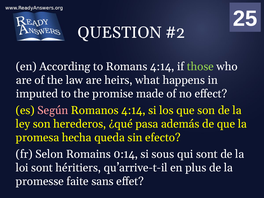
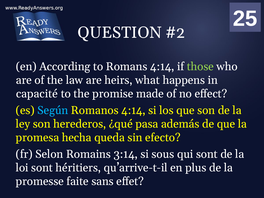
imputed: imputed -> capacité
Según colour: pink -> light blue
0:14: 0:14 -> 3:14
